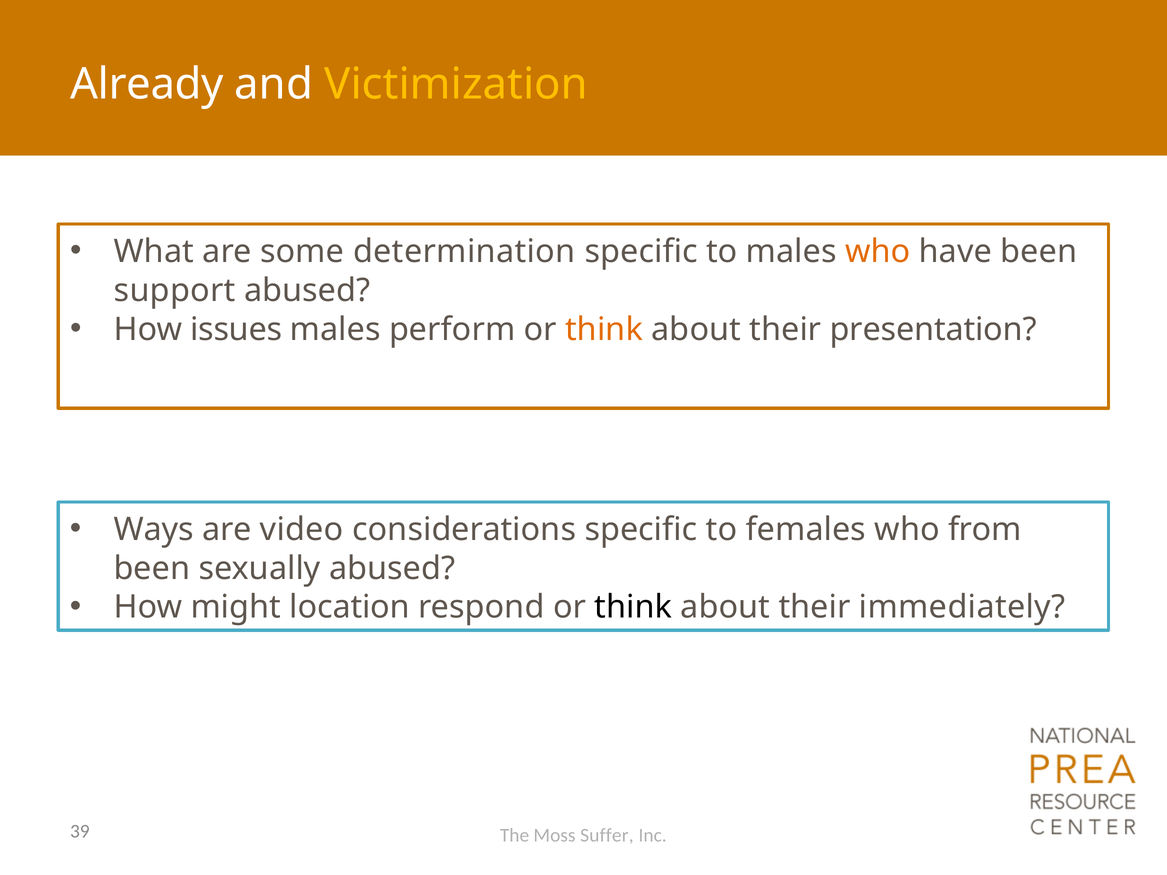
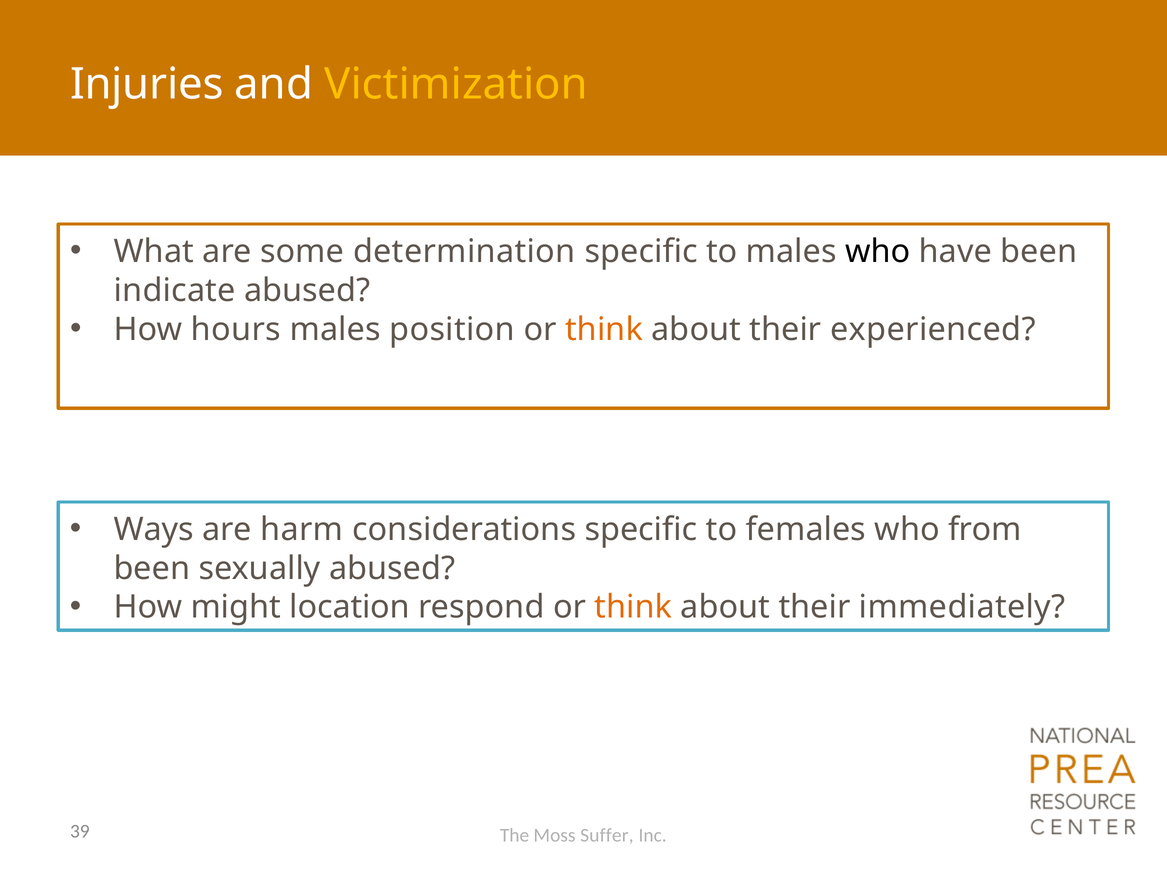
Already: Already -> Injuries
who at (878, 252) colour: orange -> black
support: support -> indicate
issues: issues -> hours
perform: perform -> position
presentation: presentation -> experienced
video: video -> harm
think at (633, 607) colour: black -> orange
